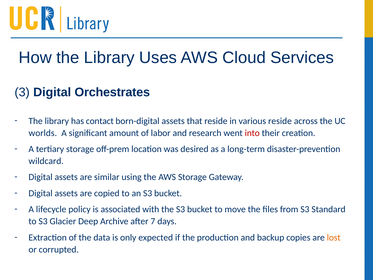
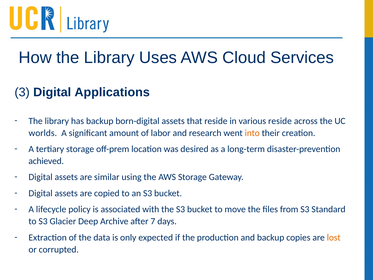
Orchestrates: Orchestrates -> Applications
has contact: contact -> backup
into colour: red -> orange
wildcard: wildcard -> achieved
